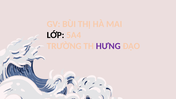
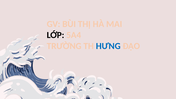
HƯNG colour: purple -> blue
